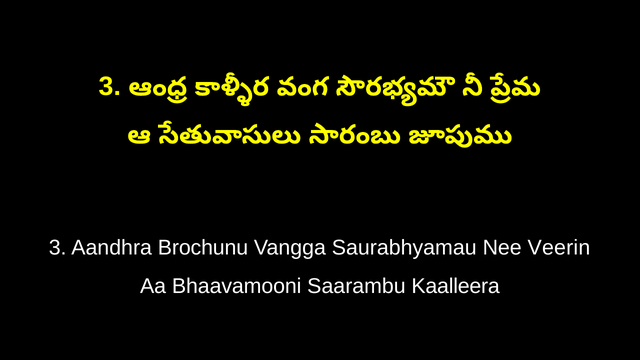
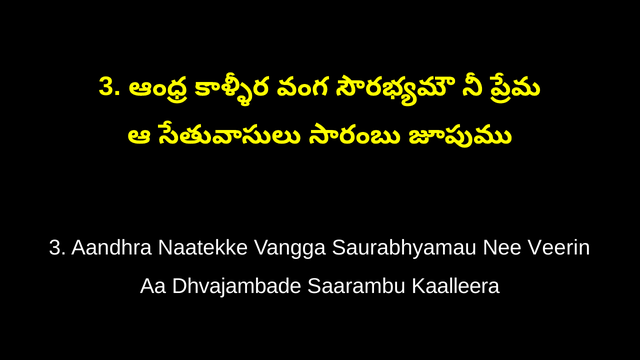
Brochunu: Brochunu -> Naatekke
Bhaavamooni: Bhaavamooni -> Dhvajambade
